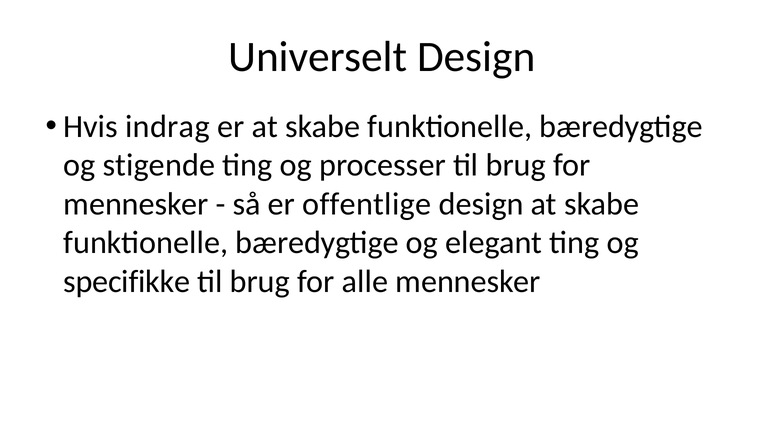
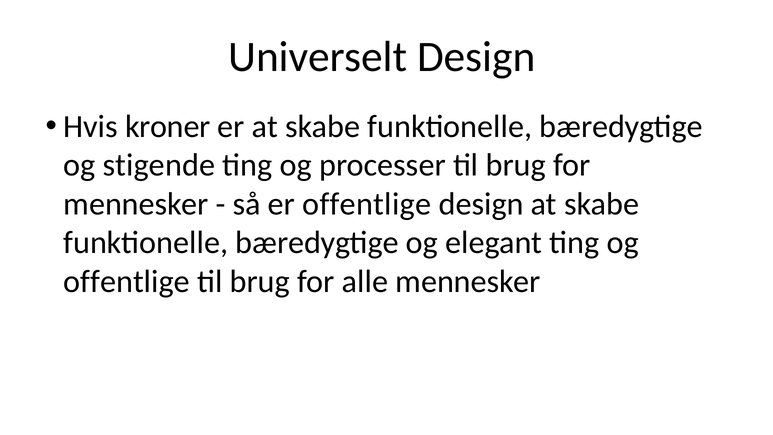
indrag: indrag -> kroner
specifikke at (127, 281): specifikke -> offentlige
